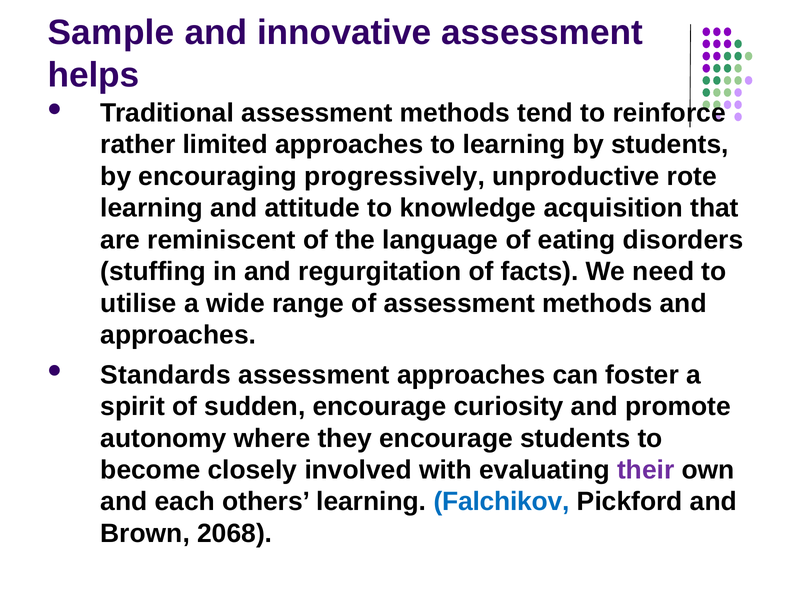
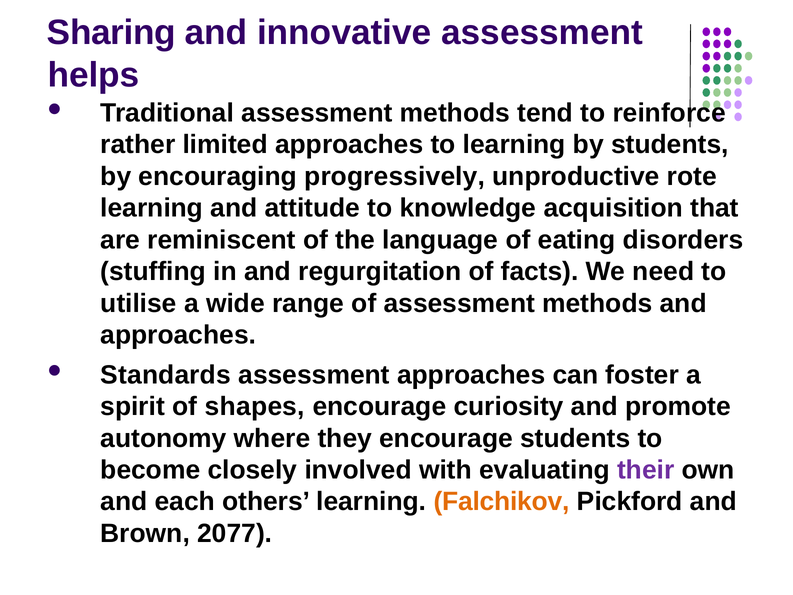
Sample: Sample -> Sharing
sudden: sudden -> shapes
Falchikov colour: blue -> orange
2068: 2068 -> 2077
